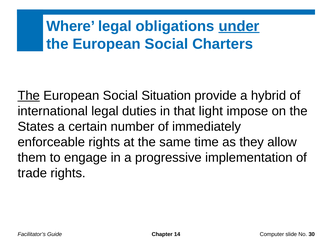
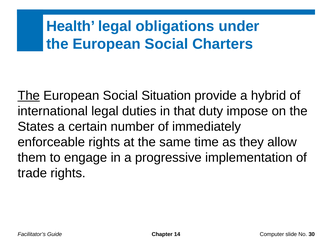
Where: Where -> Health
under underline: present -> none
light: light -> duty
